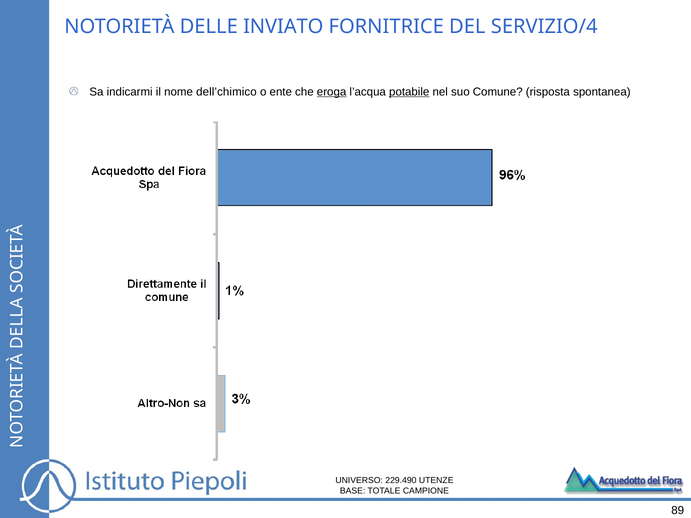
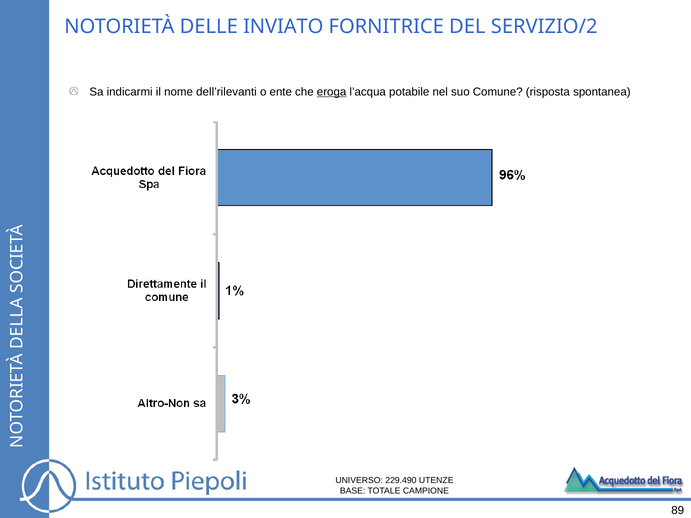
SERVIZIO/4: SERVIZIO/4 -> SERVIZIO/2
dell’chimico: dell’chimico -> dell’rilevanti
potabile underline: present -> none
